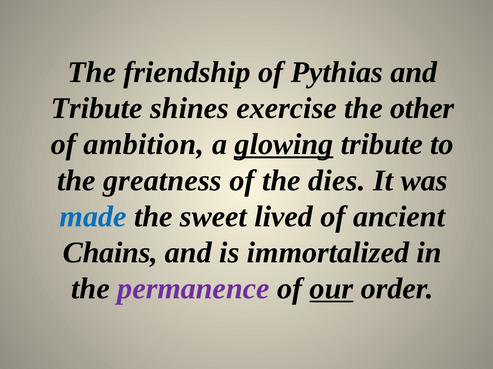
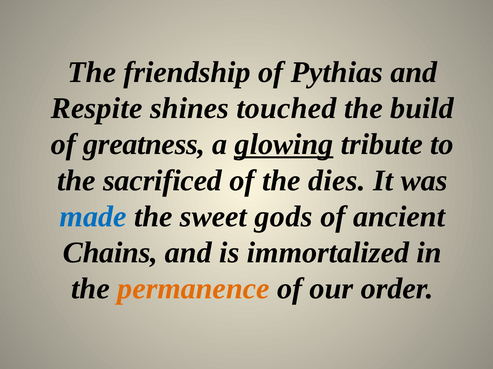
Tribute at (97, 109): Tribute -> Respite
exercise: exercise -> touched
other: other -> build
ambition: ambition -> greatness
greatness: greatness -> sacrificed
lived: lived -> gods
permanence colour: purple -> orange
our underline: present -> none
